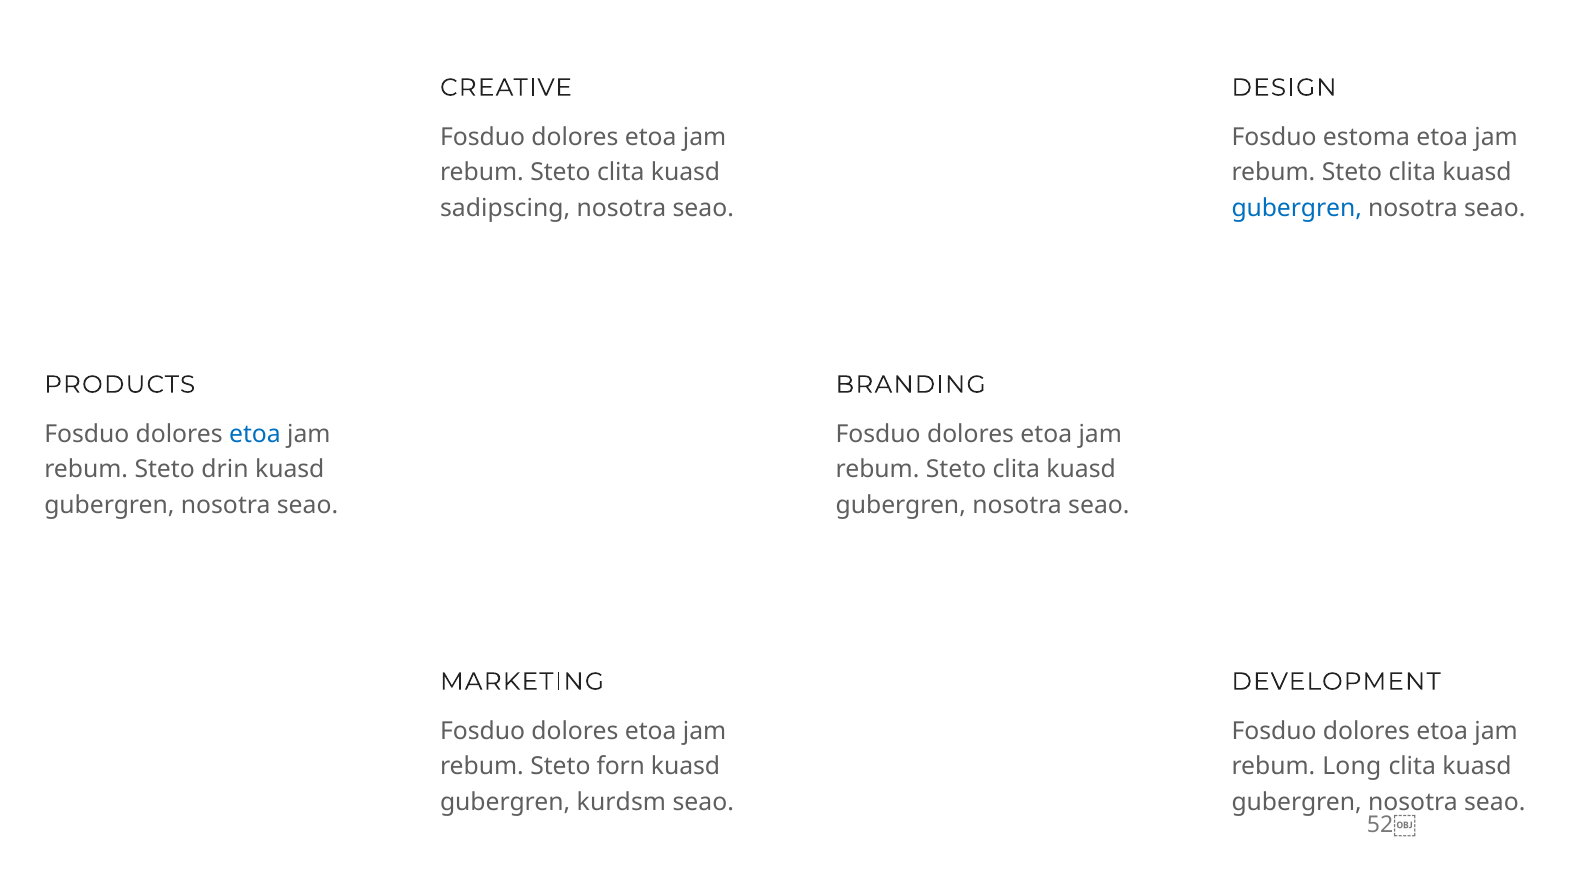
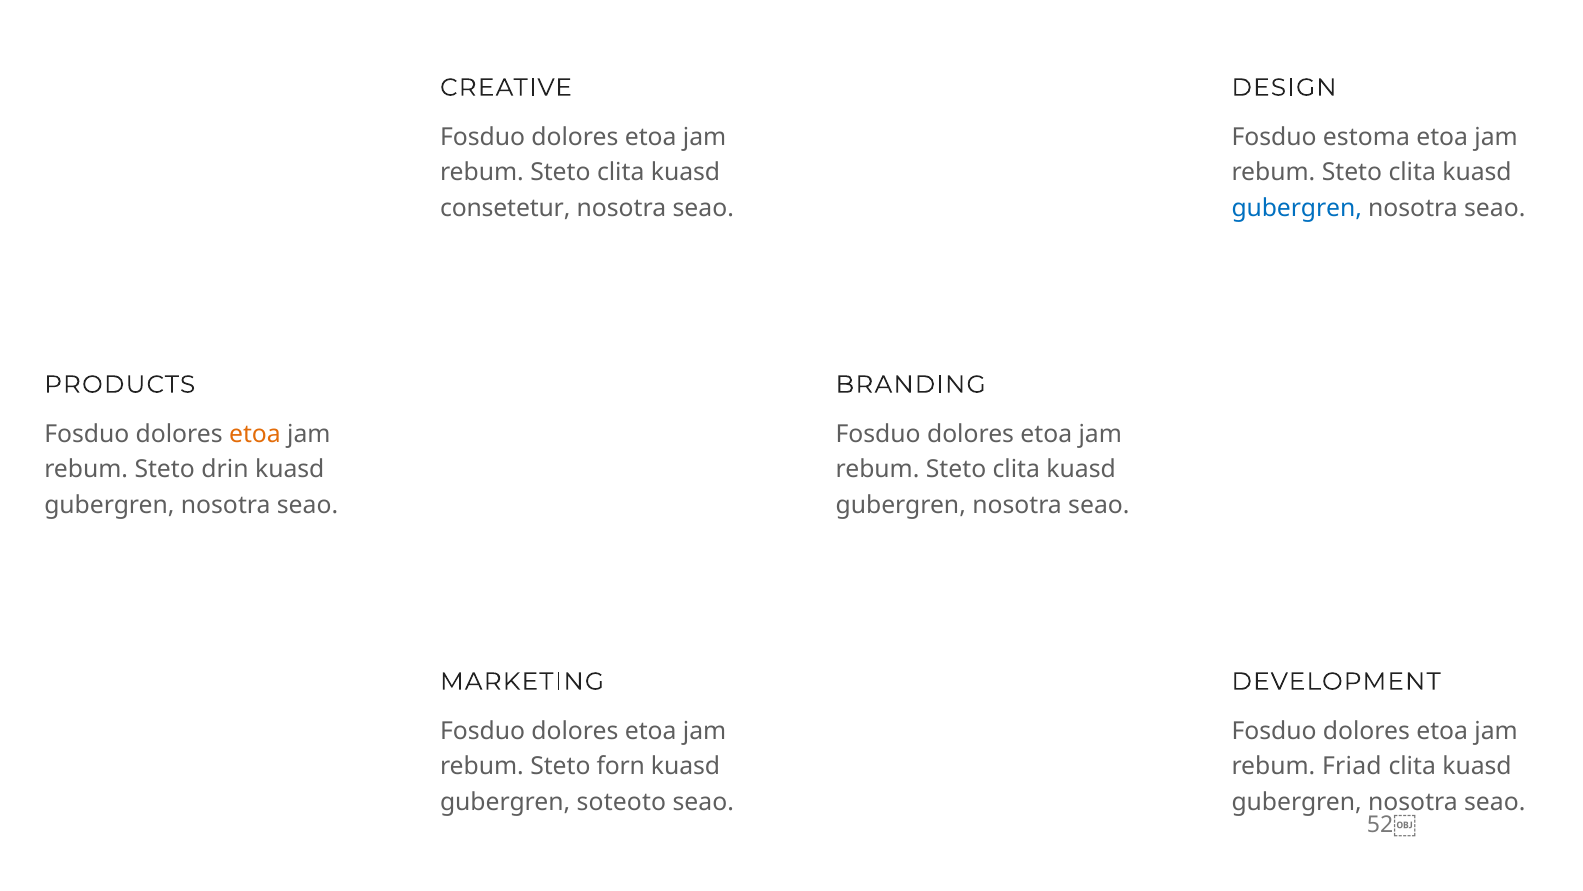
sadipscing: sadipscing -> consetetur
etoa at (255, 434) colour: blue -> orange
Long: Long -> Friad
kurdsm: kurdsm -> soteoto
